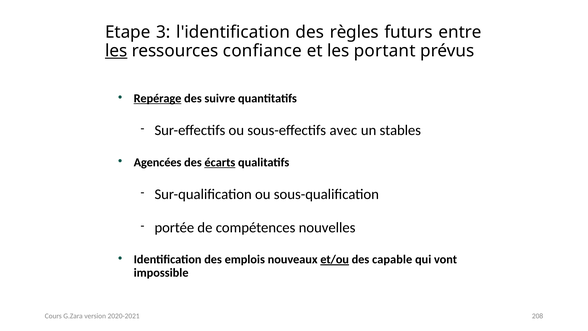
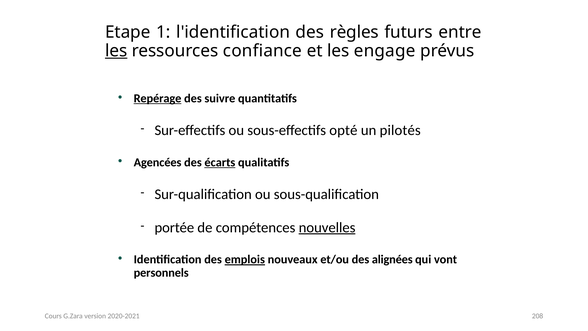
3: 3 -> 1
portant: portant -> engage
avec: avec -> opté
stables: stables -> pilotés
nouvelles underline: none -> present
emplois underline: none -> present
et/ou underline: present -> none
capable: capable -> alignées
impossible: impossible -> personnels
